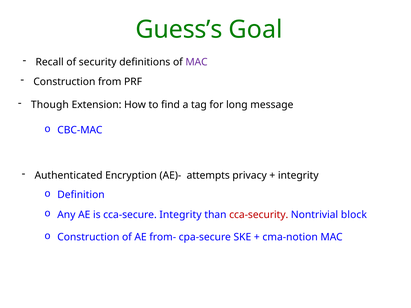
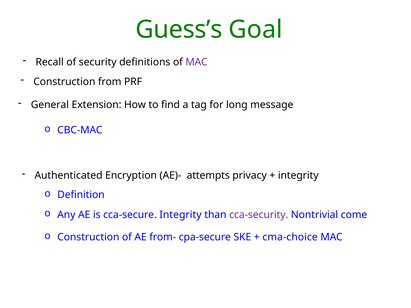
Though: Though -> General
cca-security colour: red -> purple
block: block -> come
cma-notion: cma-notion -> cma-choice
